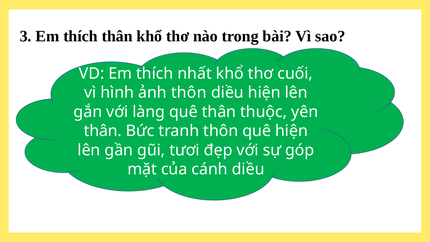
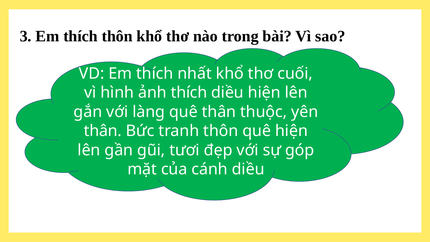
thích thân: thân -> thôn
ảnh thôn: thôn -> thích
